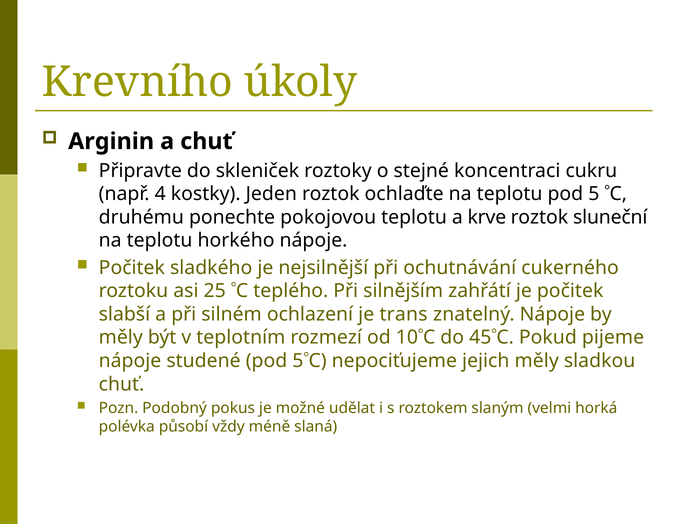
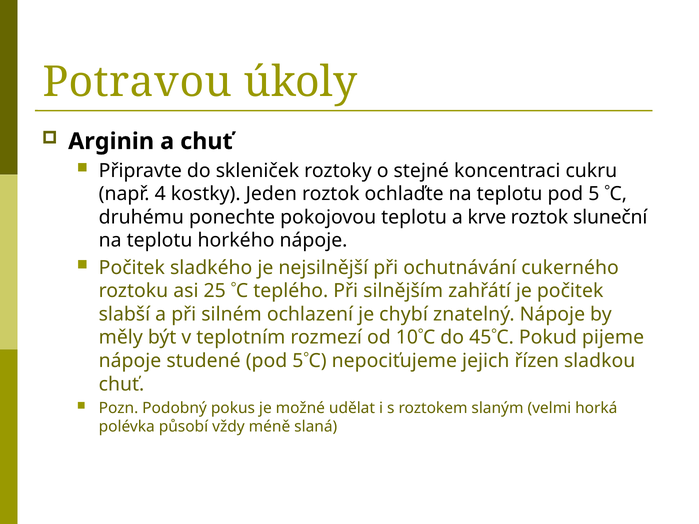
Krevního: Krevního -> Potravou
trans: trans -> chybí
jejich měly: měly -> řízen
